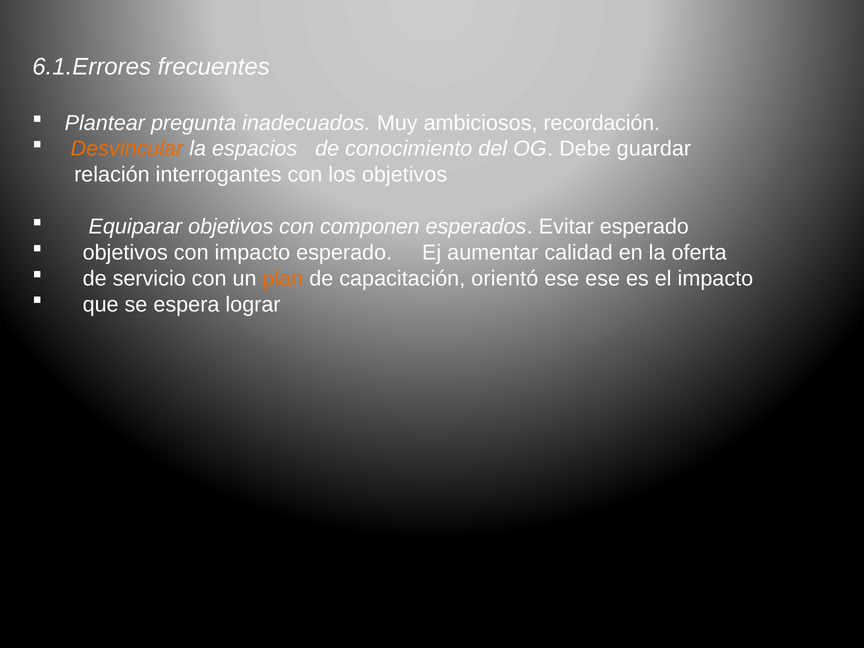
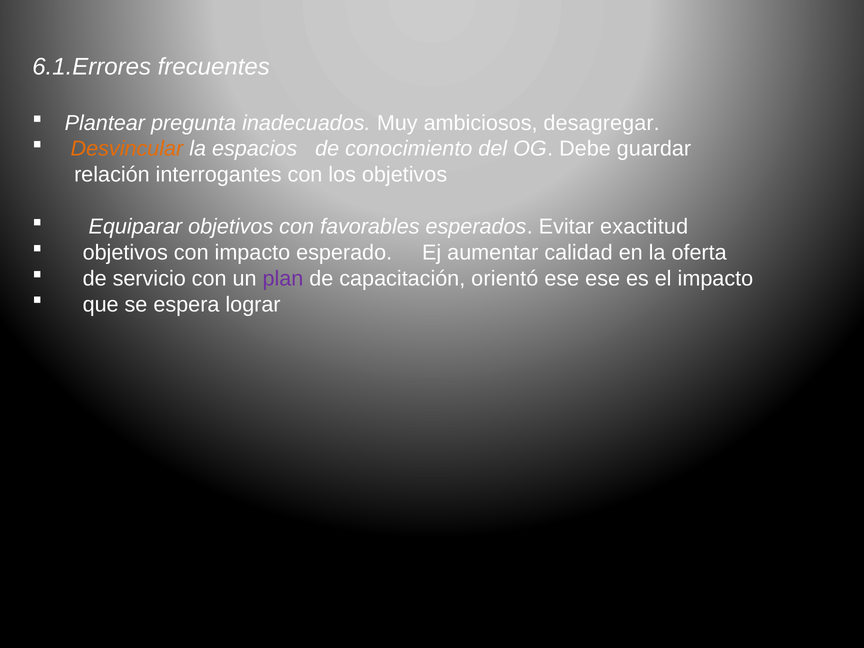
recordación: recordación -> desagregar
componen: componen -> favorables
Evitar esperado: esperado -> exactitud
plan colour: orange -> purple
